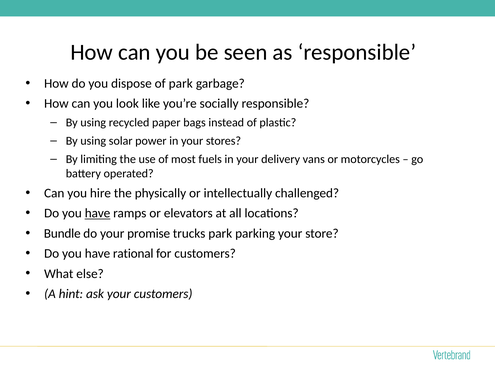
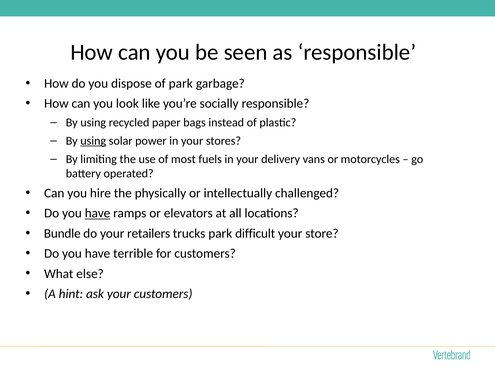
using at (93, 141) underline: none -> present
promise: promise -> retailers
parking: parking -> difficult
rational: rational -> terrible
